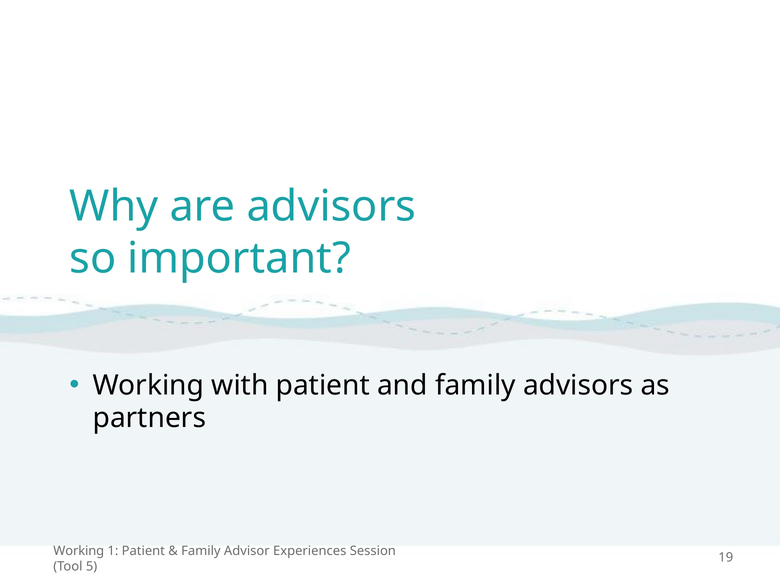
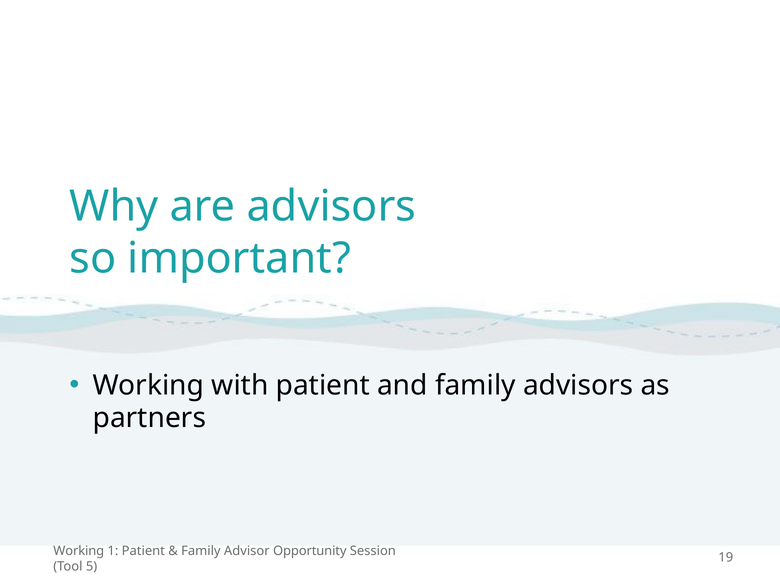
Experiences: Experiences -> Opportunity
